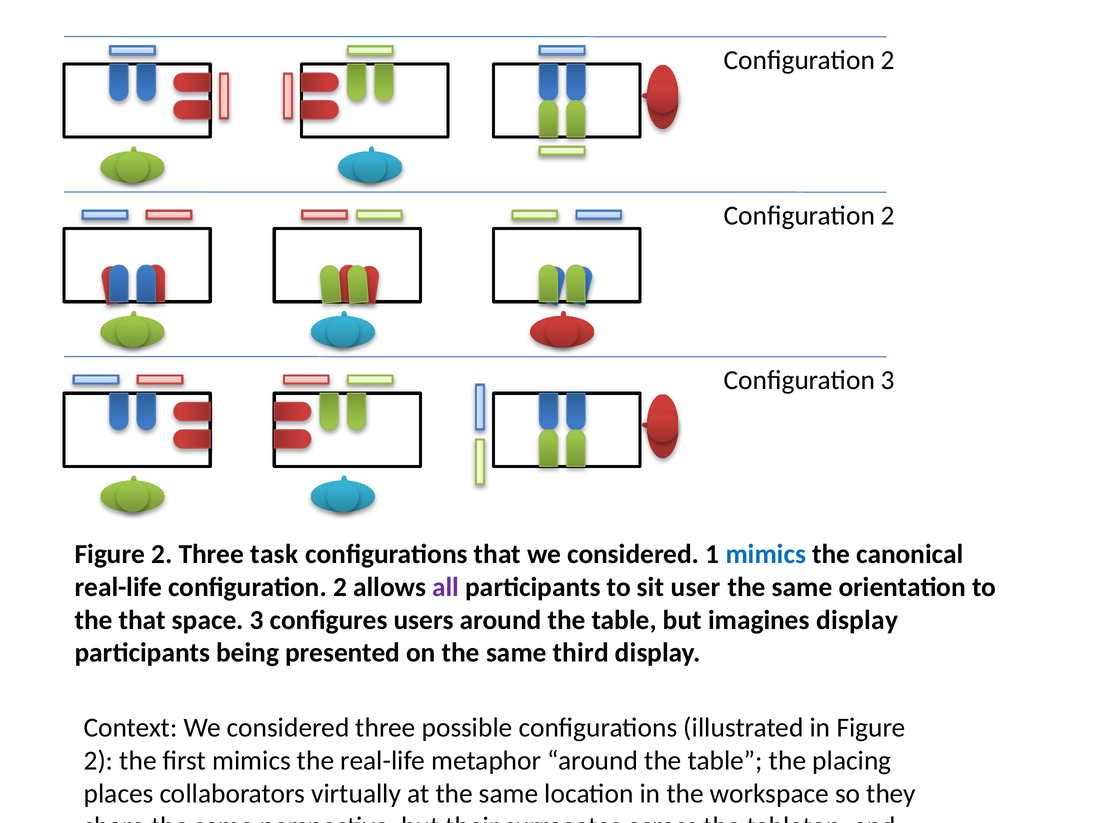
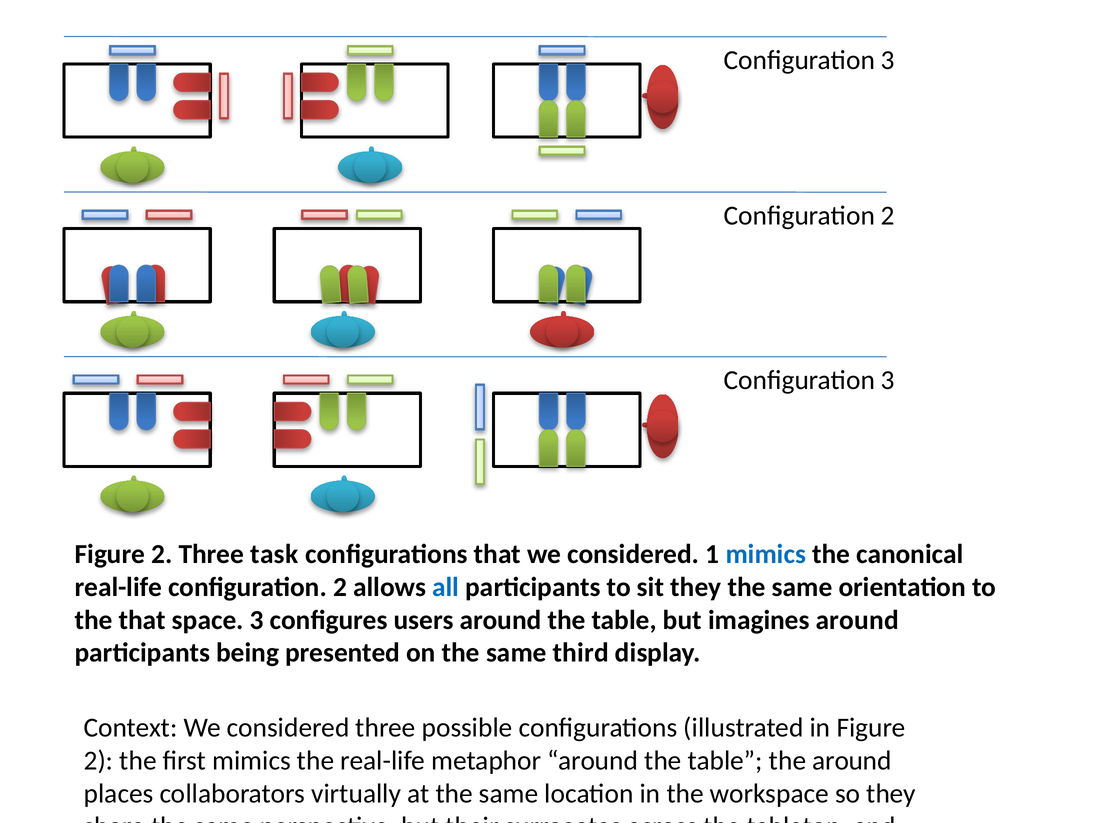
2 at (888, 60): 2 -> 3
all colour: purple -> blue
sit user: user -> they
imagines display: display -> around
the placing: placing -> around
